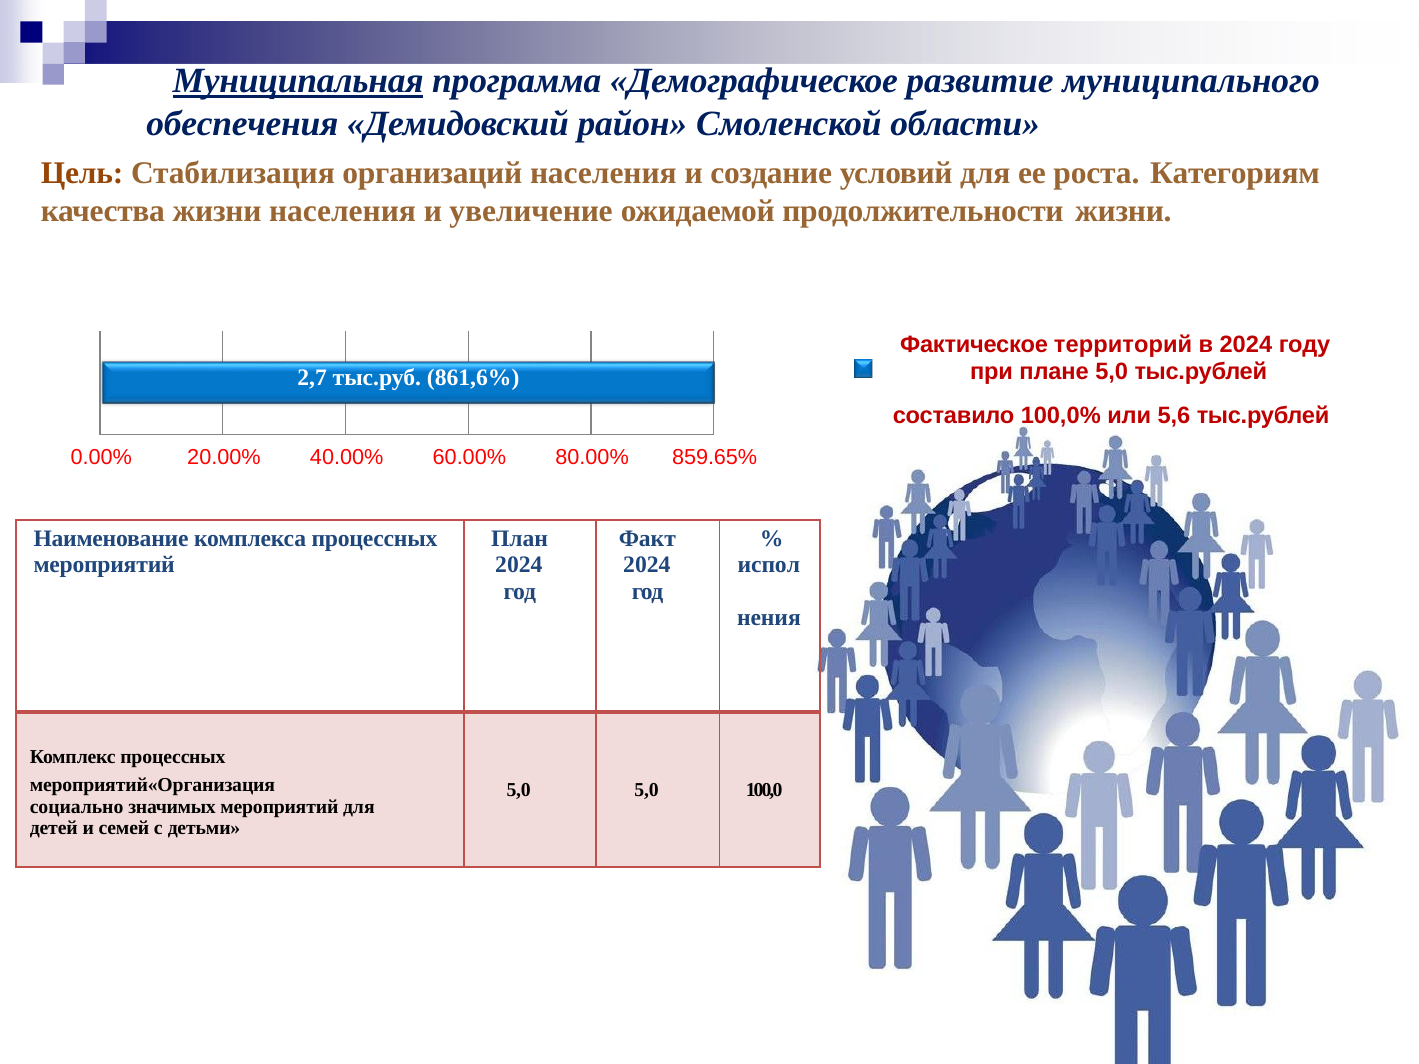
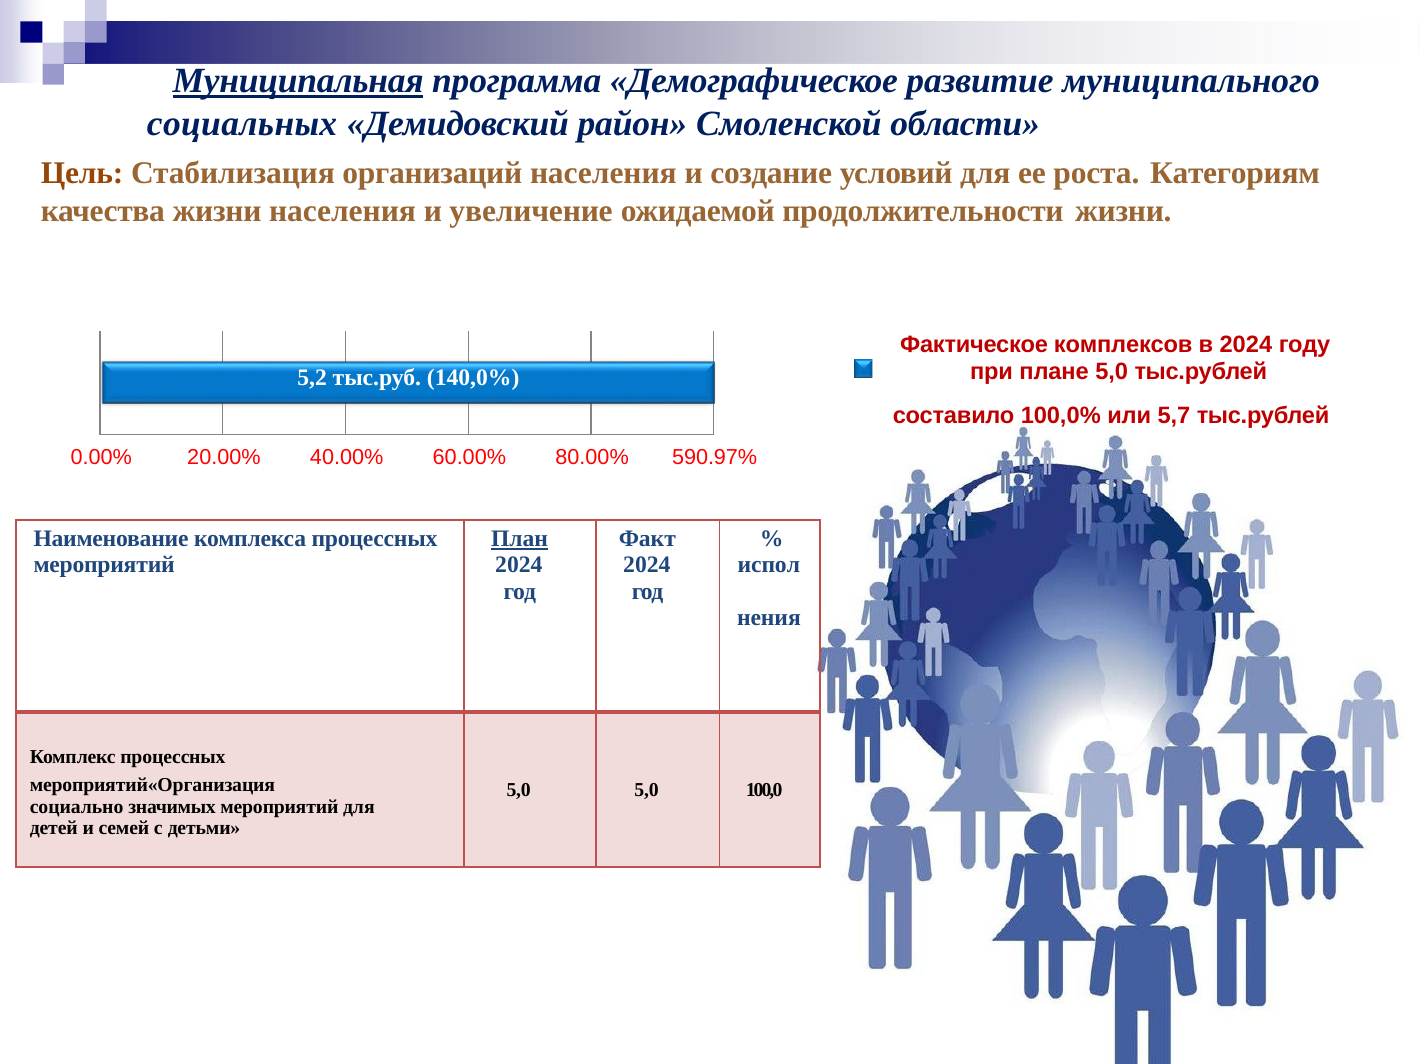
обеспечения: обеспечения -> социальных
территорий: территорий -> комплексов
2,7: 2,7 -> 5,2
861,6%: 861,6% -> 140,0%
5,6: 5,6 -> 5,7
859.65%: 859.65% -> 590.97%
План underline: none -> present
